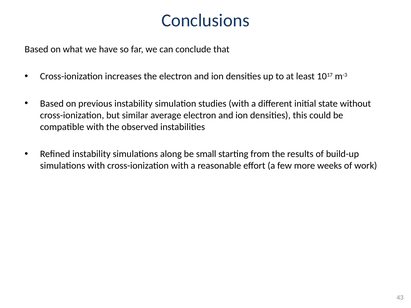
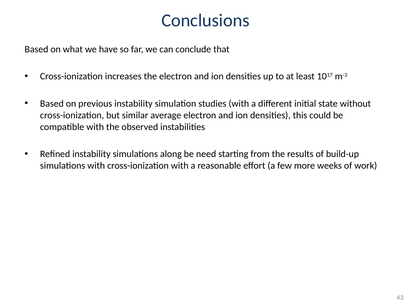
small: small -> need
